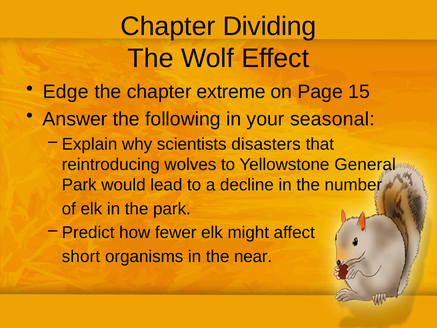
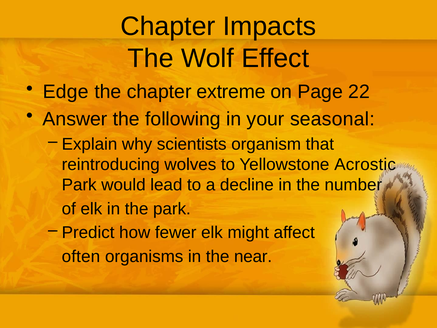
Dividing: Dividing -> Impacts
15: 15 -> 22
disasters: disasters -> organism
General: General -> Acrostic
short: short -> often
